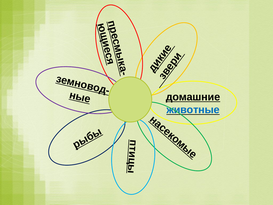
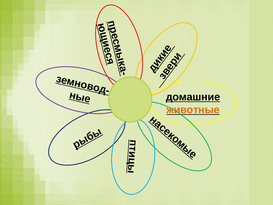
животные colour: blue -> orange
